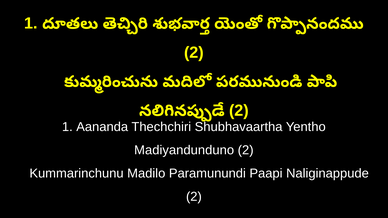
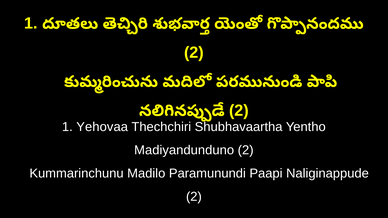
Aananda: Aananda -> Yehovaa
